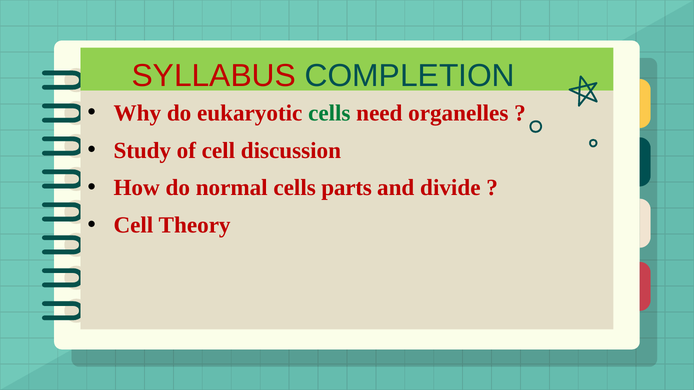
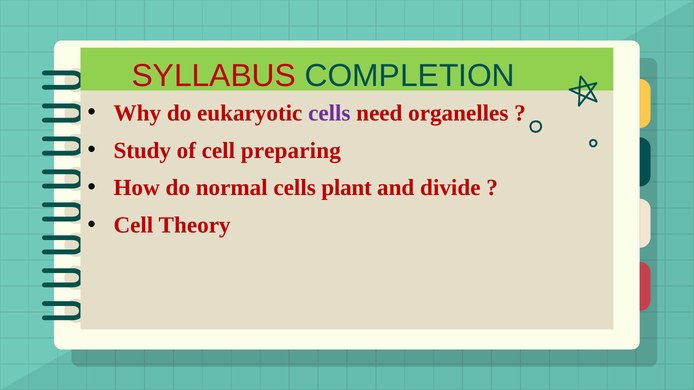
cells at (329, 113) colour: green -> purple
discussion: discussion -> preparing
parts: parts -> plant
